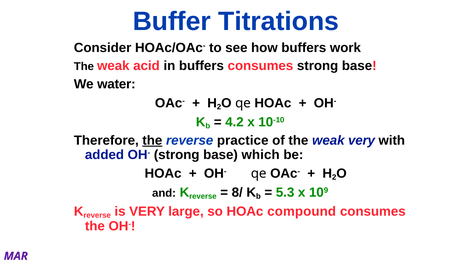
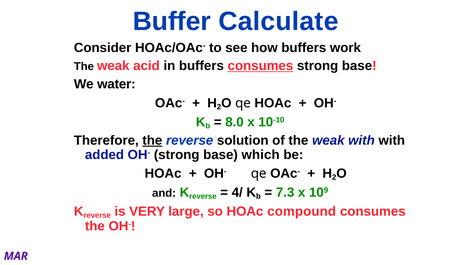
Titrations: Titrations -> Calculate
consumes at (260, 66) underline: none -> present
4.2: 4.2 -> 8.0
practice: practice -> solution
weak very: very -> with
8/: 8/ -> 4/
5.3: 5.3 -> 7.3
